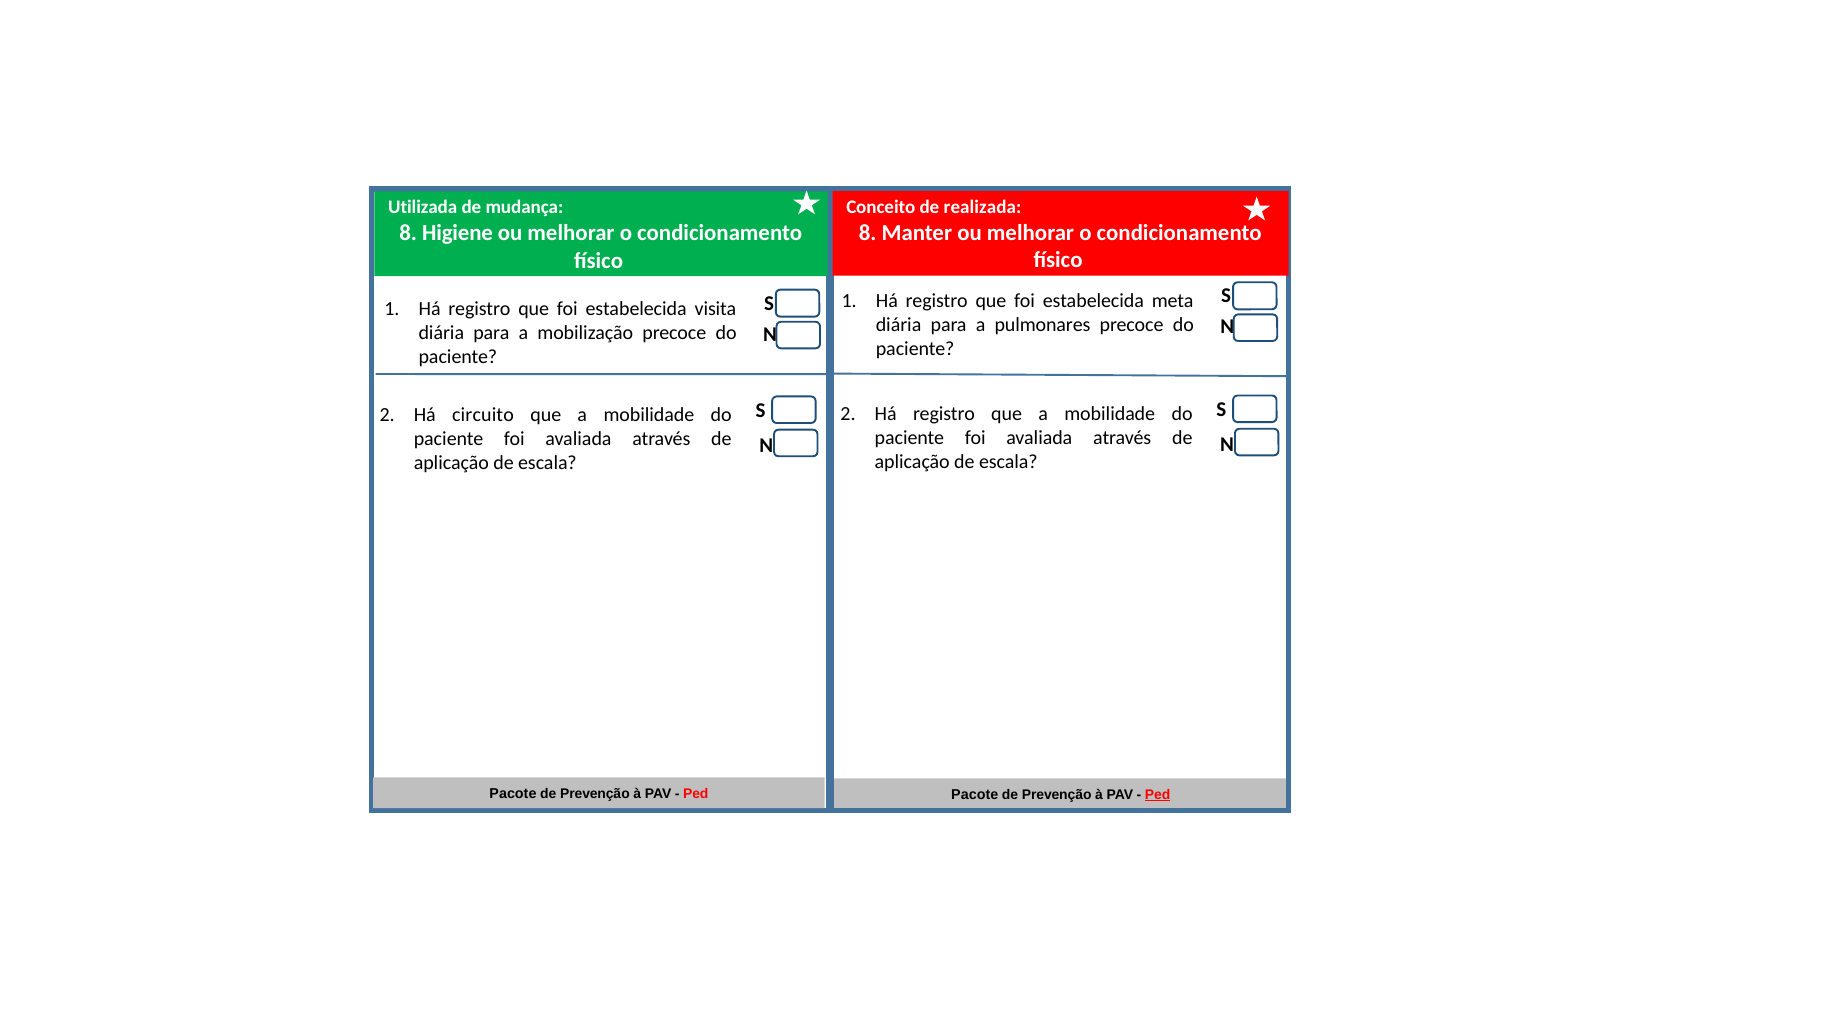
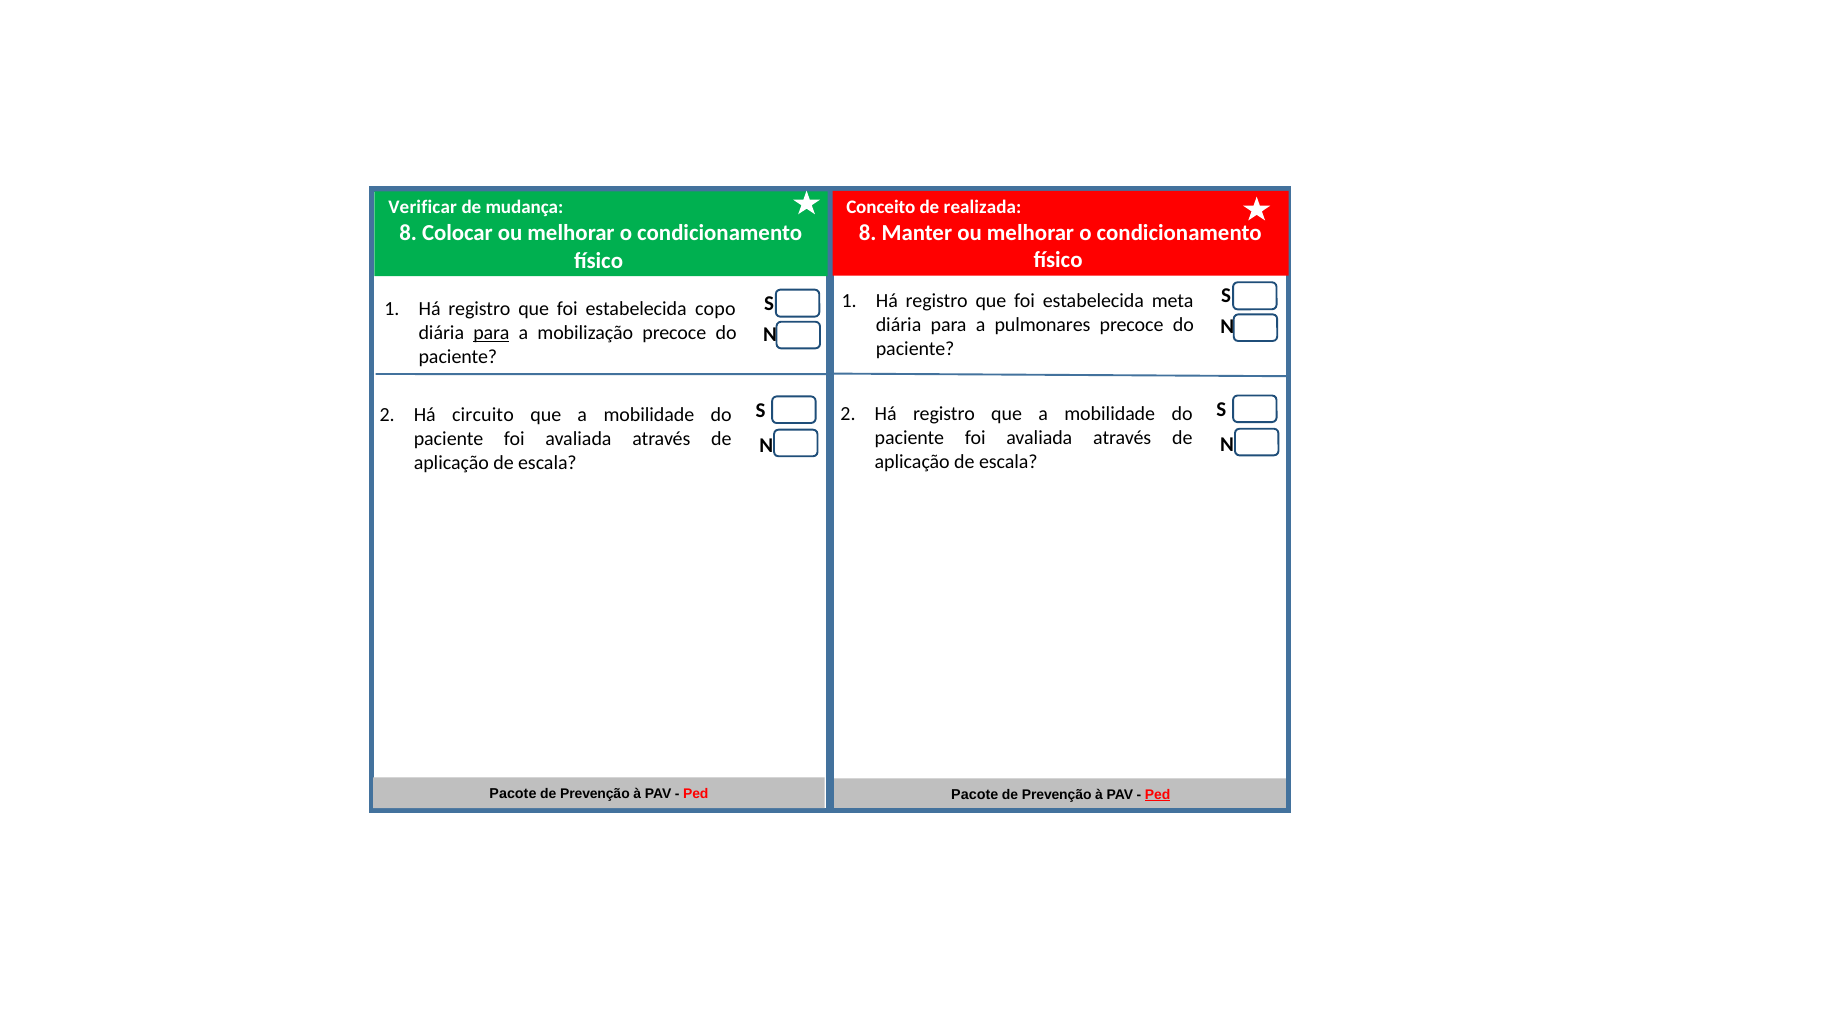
Utilizada: Utilizada -> Verificar
Higiene: Higiene -> Colocar
visita: visita -> copo
para at (491, 332) underline: none -> present
